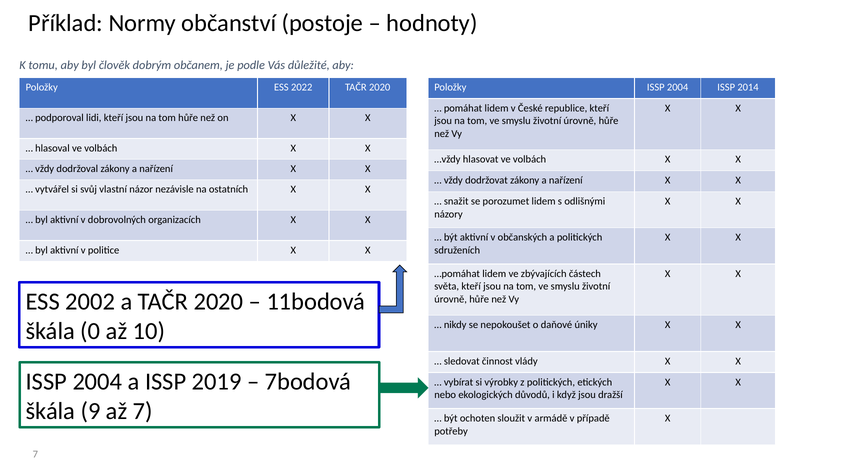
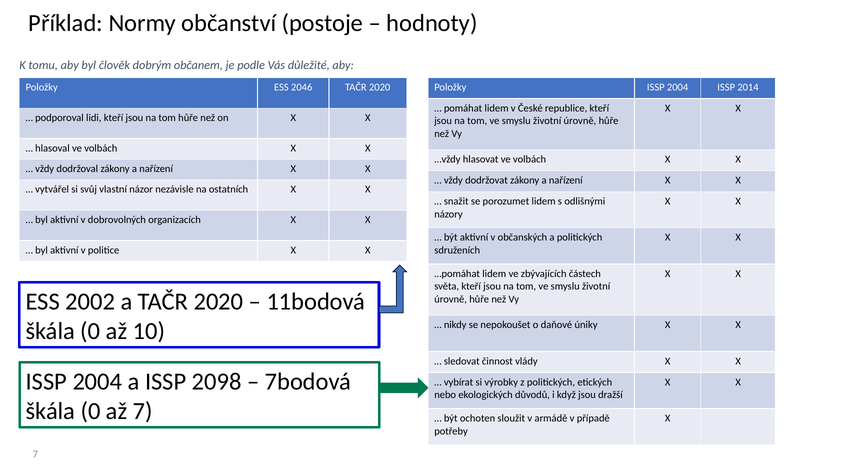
2022: 2022 -> 2046
2019: 2019 -> 2098
9 at (91, 411): 9 -> 0
